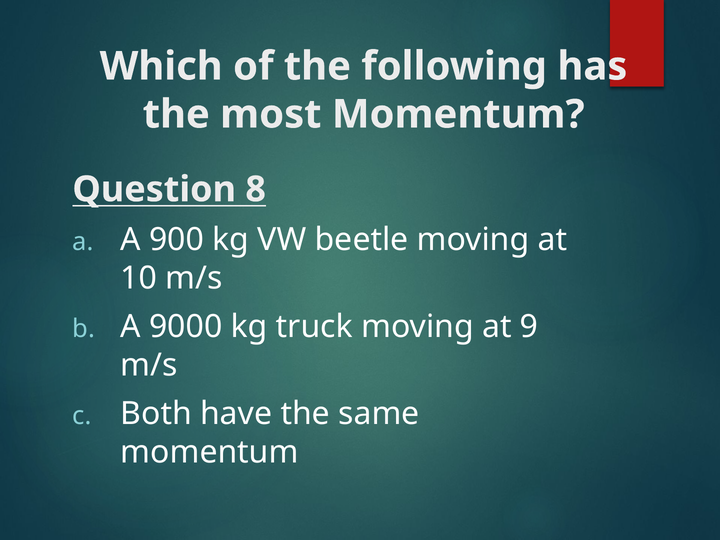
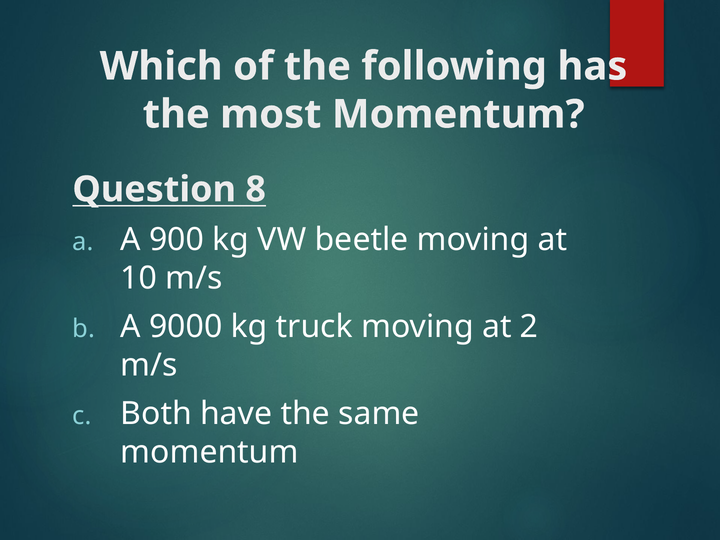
9: 9 -> 2
